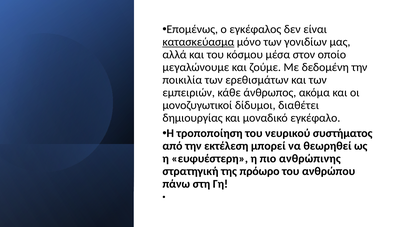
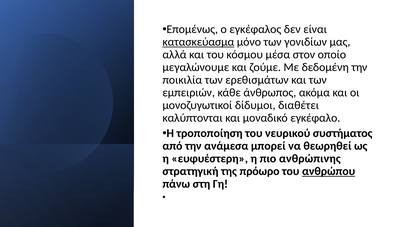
δημιουργίας: δημιουργίας -> καλύπτονται
εκτέλεση: εκτέλεση -> ανάμεσα
ανθρώπου underline: none -> present
